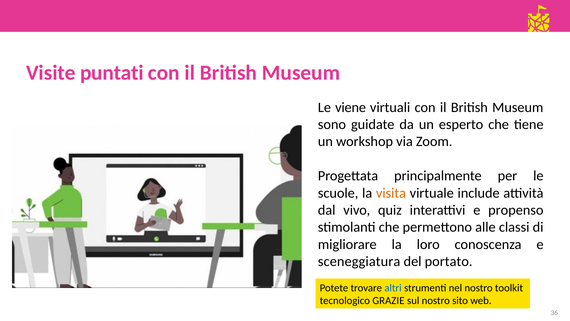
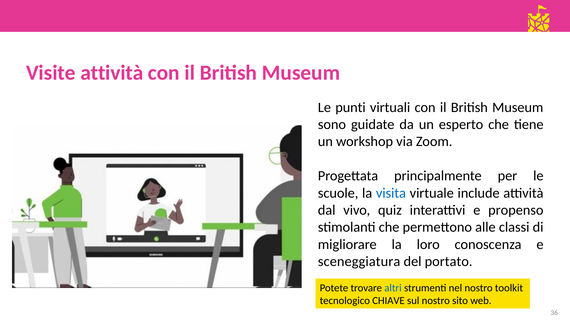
Visite puntati: puntati -> attività
viene: viene -> punti
visita colour: orange -> blue
GRAZIE: GRAZIE -> CHIAVE
